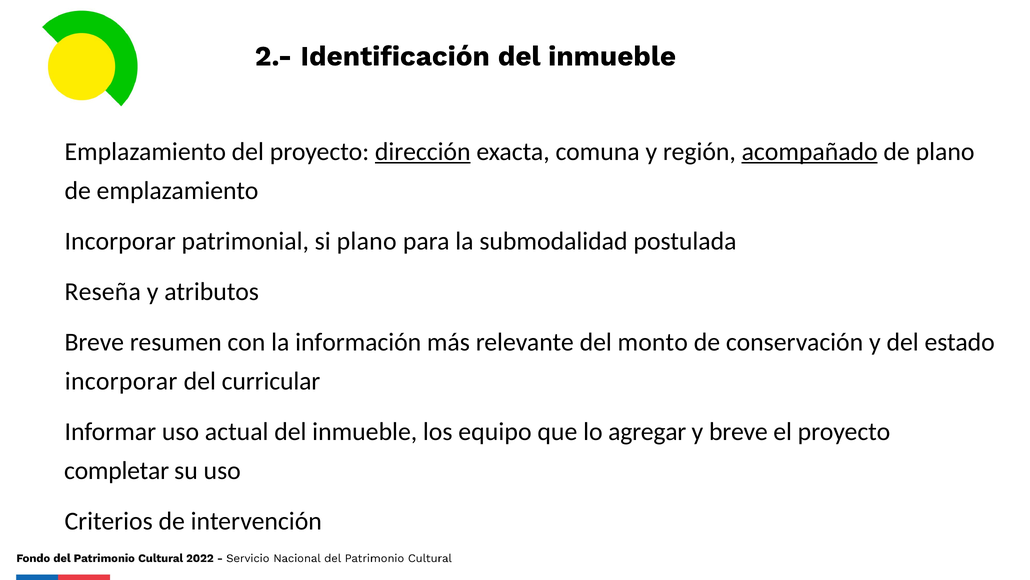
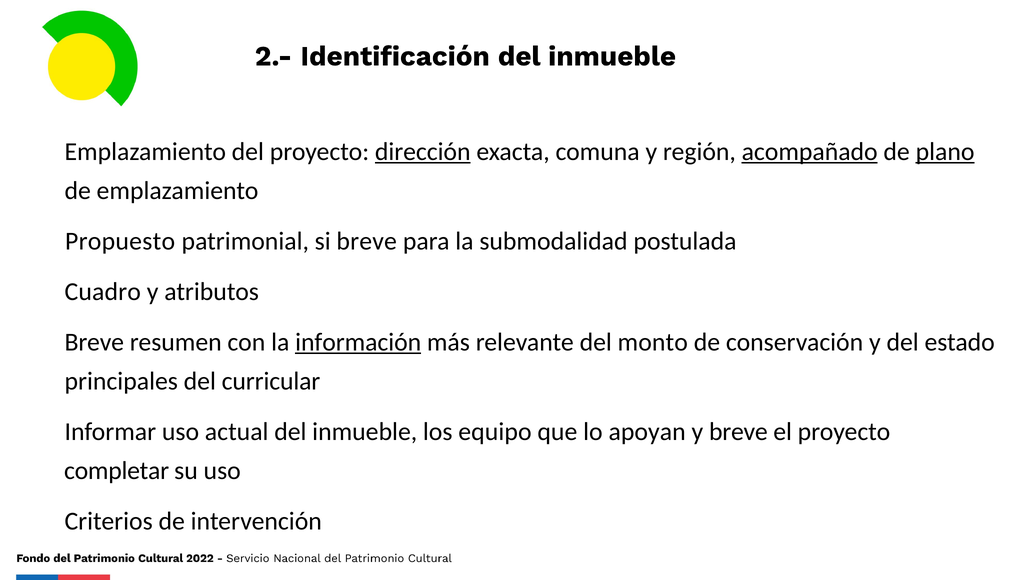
plano at (945, 151) underline: none -> present
Incorporar at (120, 241): Incorporar -> Propuesto
si plano: plano -> breve
Reseña: Reseña -> Cuadro
información underline: none -> present
incorporar at (121, 381): incorporar -> principales
agregar: agregar -> apoyan
